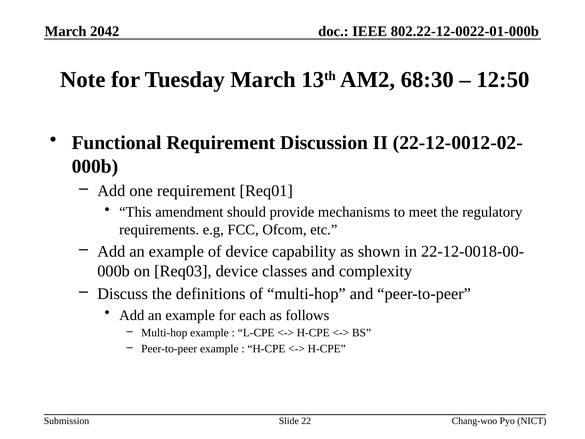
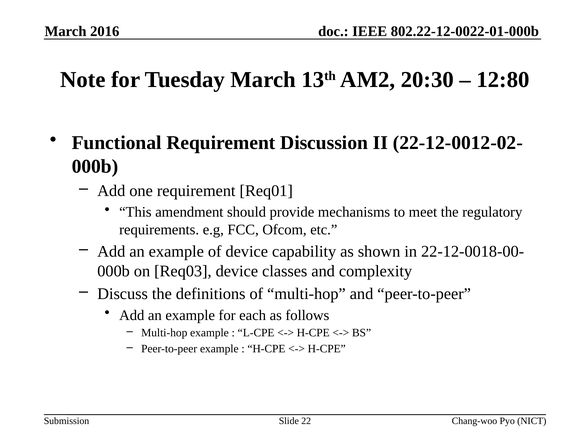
2042: 2042 -> 2016
68:30: 68:30 -> 20:30
12:50: 12:50 -> 12:80
